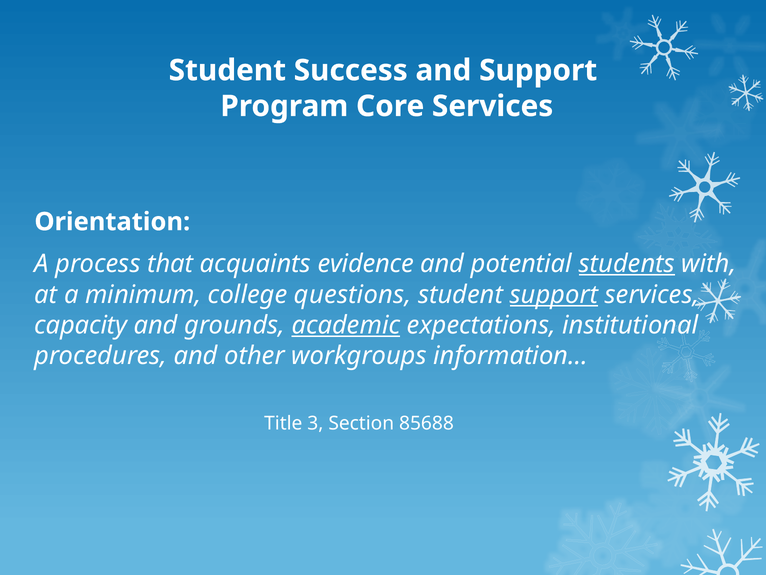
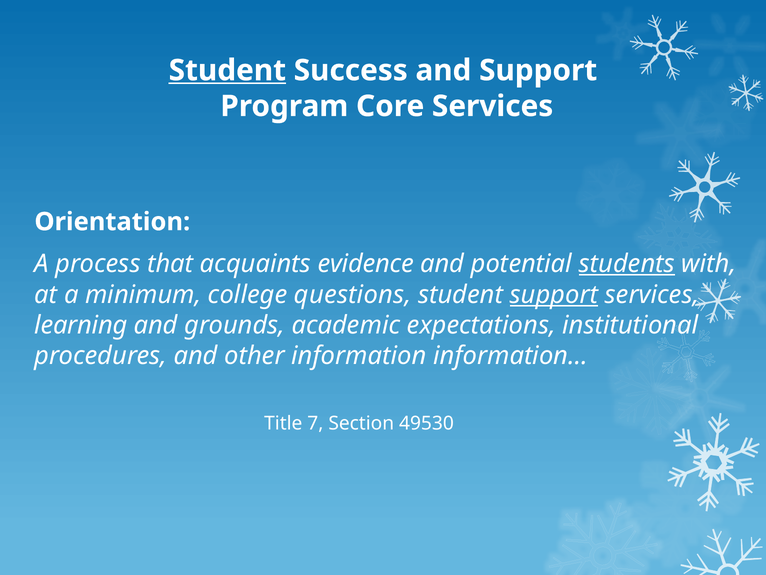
Student at (227, 70) underline: none -> present
capacity: capacity -> learning
academic underline: present -> none
workgroups: workgroups -> information
3: 3 -> 7
85688: 85688 -> 49530
